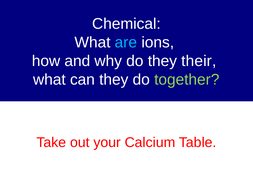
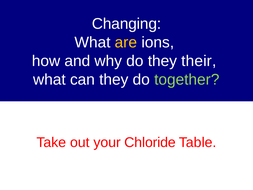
Chemical: Chemical -> Changing
are colour: light blue -> yellow
Calcium: Calcium -> Chloride
